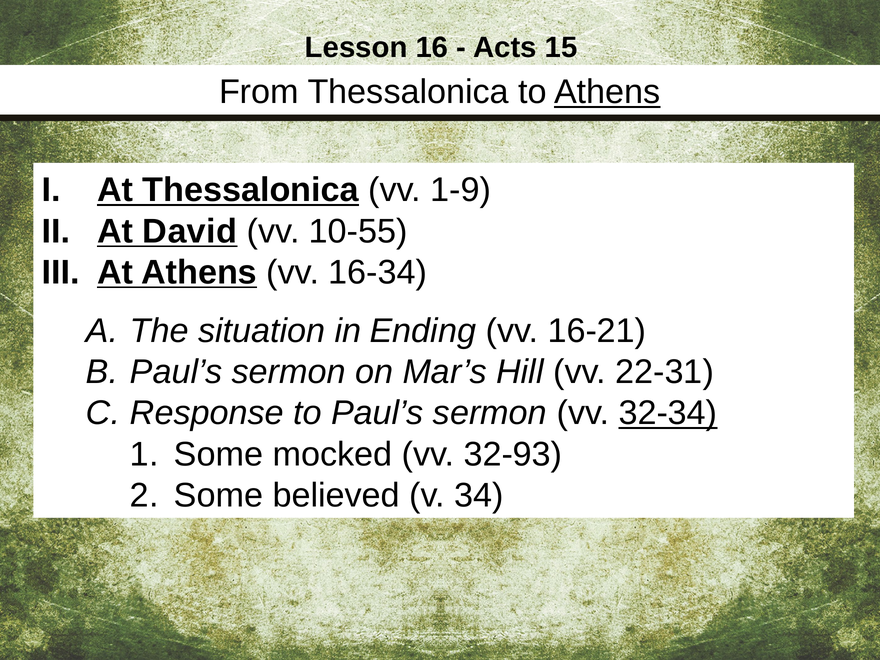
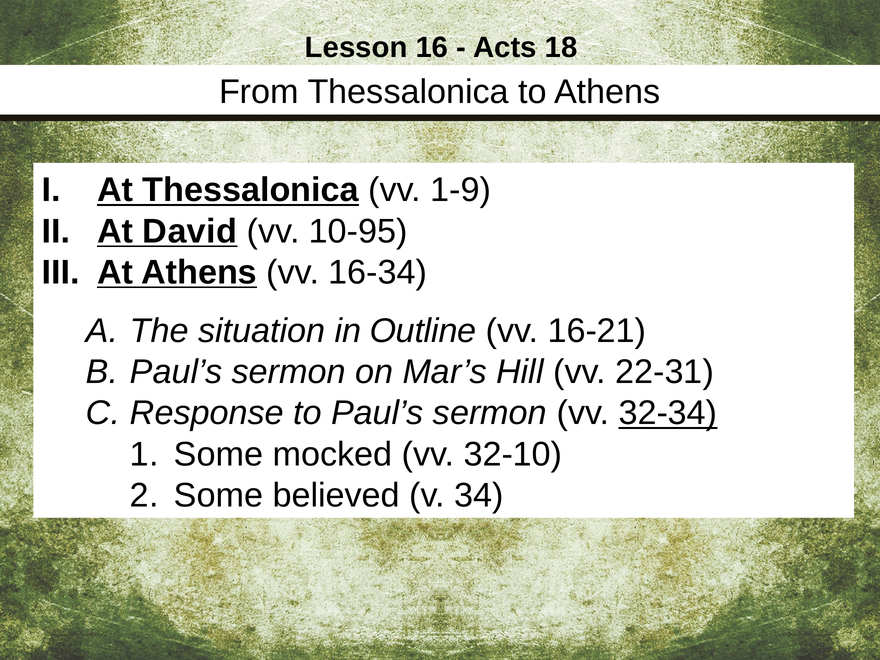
15: 15 -> 18
Athens at (607, 92) underline: present -> none
10-55: 10-55 -> 10-95
Ending: Ending -> Outline
32-93: 32-93 -> 32-10
